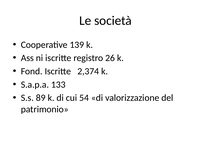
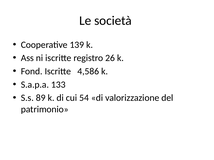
2,374: 2,374 -> 4,586
